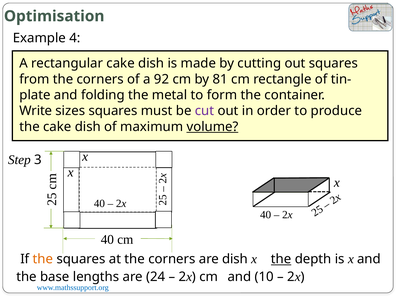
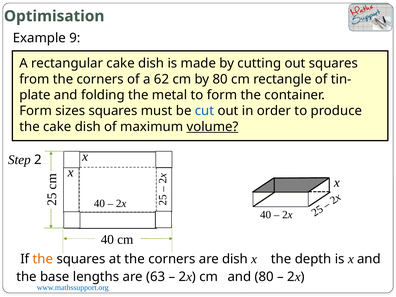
4: 4 -> 9
92: 92 -> 62
by 81: 81 -> 80
Write at (36, 111): Write -> Form
cut colour: purple -> blue
Step 3: 3 -> 2
the at (281, 259) underline: present -> none
24: 24 -> 63
and 10: 10 -> 80
